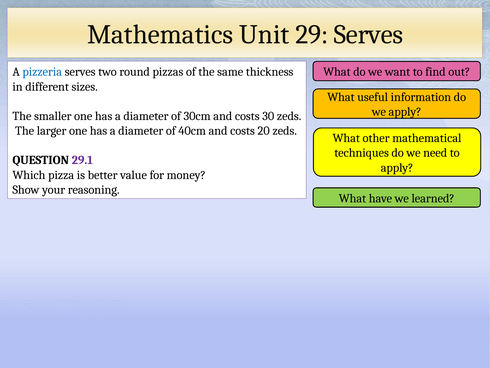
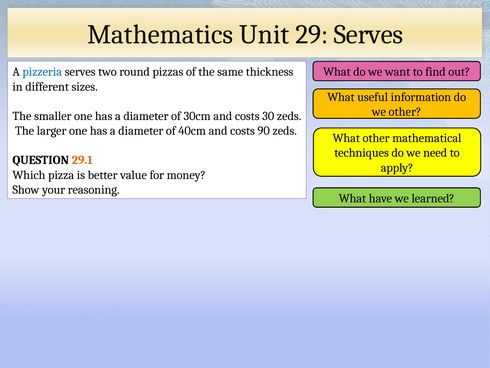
we apply: apply -> other
20: 20 -> 90
29.1 colour: purple -> orange
